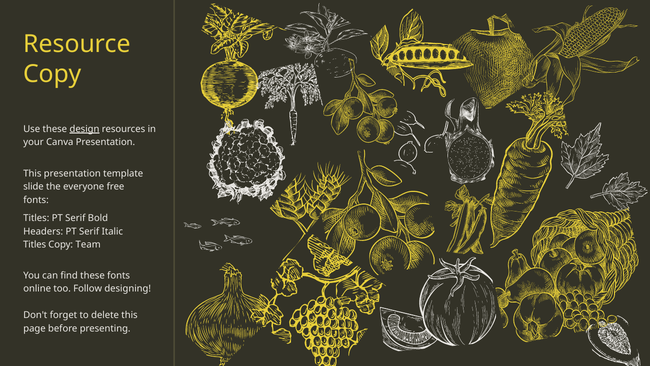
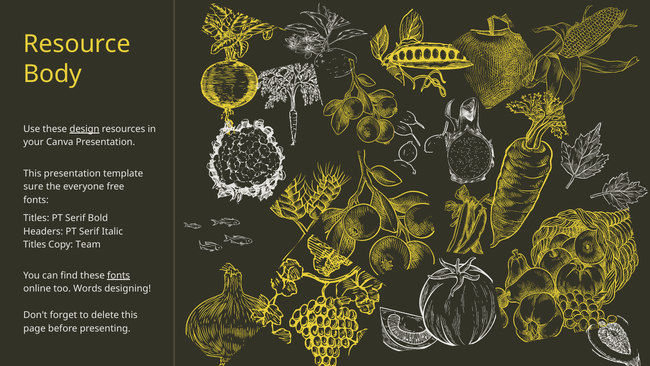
Copy at (52, 74): Copy -> Body
slide: slide -> sure
fonts at (119, 275) underline: none -> present
Follow: Follow -> Words
